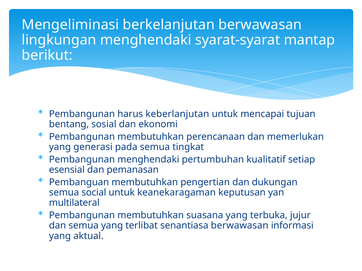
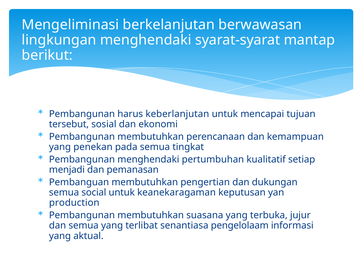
bentang: bentang -> tersebut
memerlukan: memerlukan -> kemampuan
generasi: generasi -> penekan
esensial: esensial -> menjadi
multilateral: multilateral -> production
senantiasa berwawasan: berwawasan -> pengelolaam
